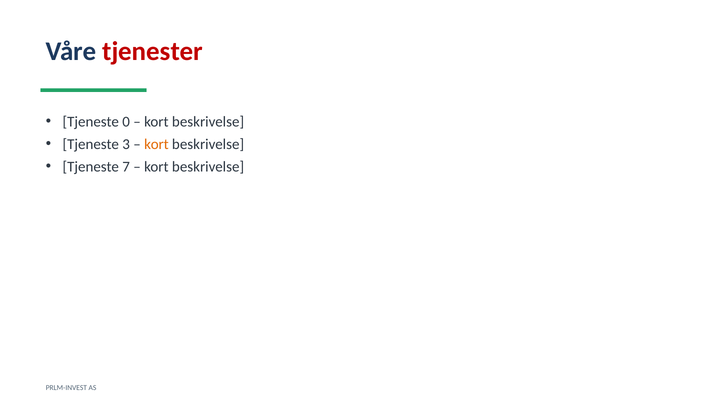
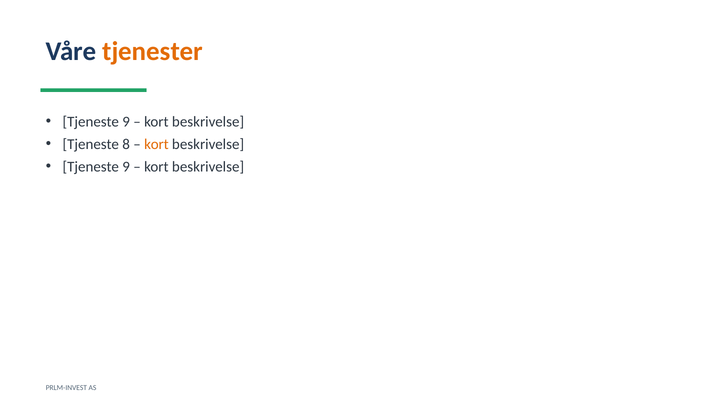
tjenester colour: red -> orange
0 at (126, 122): 0 -> 9
3: 3 -> 8
7 at (126, 167): 7 -> 9
